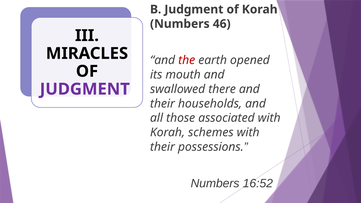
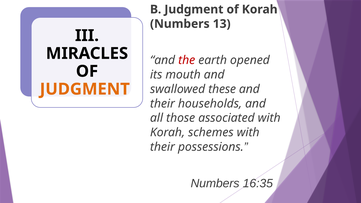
46: 46 -> 13
there: there -> these
JUDGMENT at (85, 89) colour: purple -> orange
16:52: 16:52 -> 16:35
